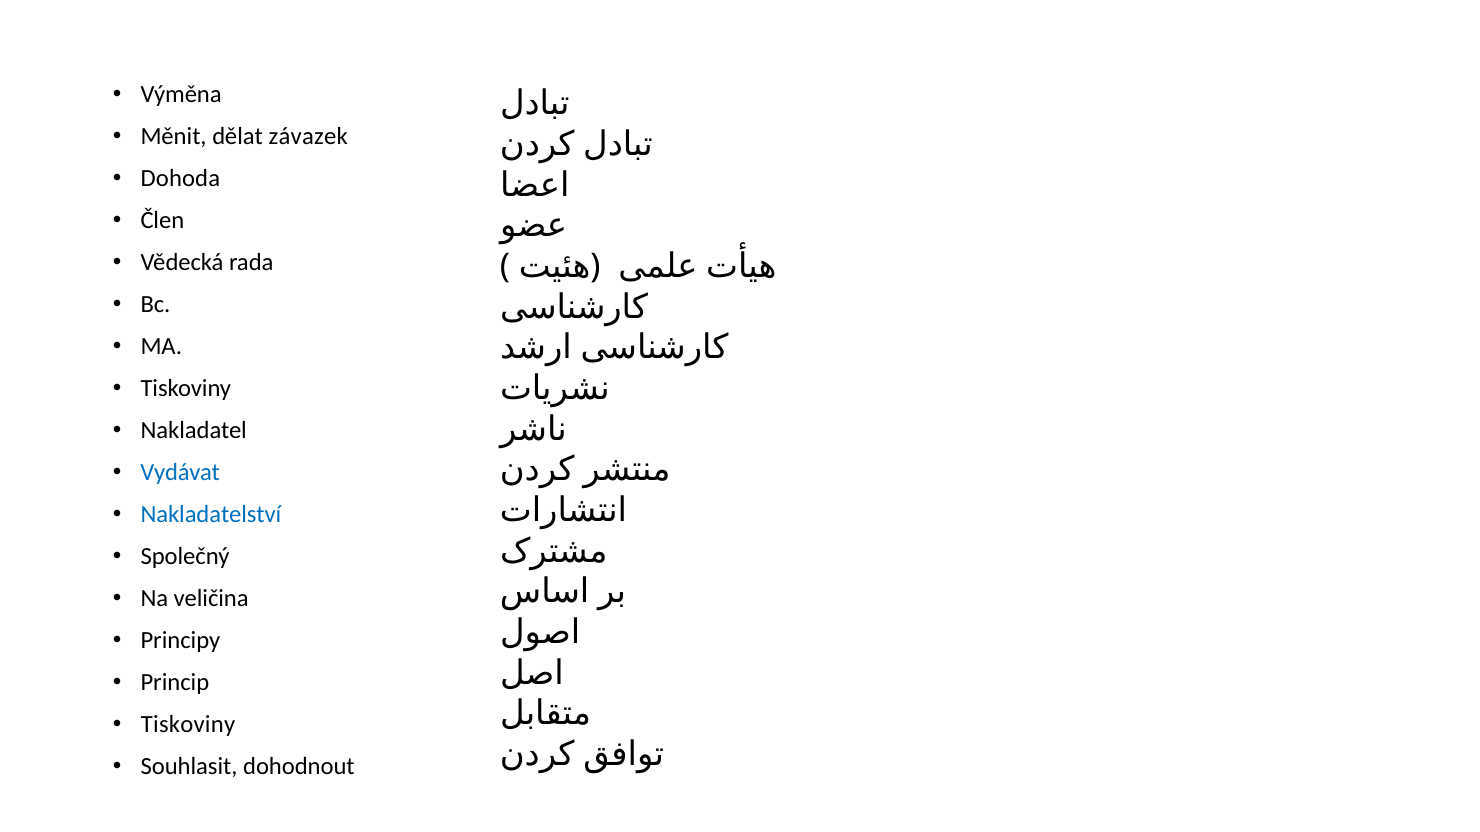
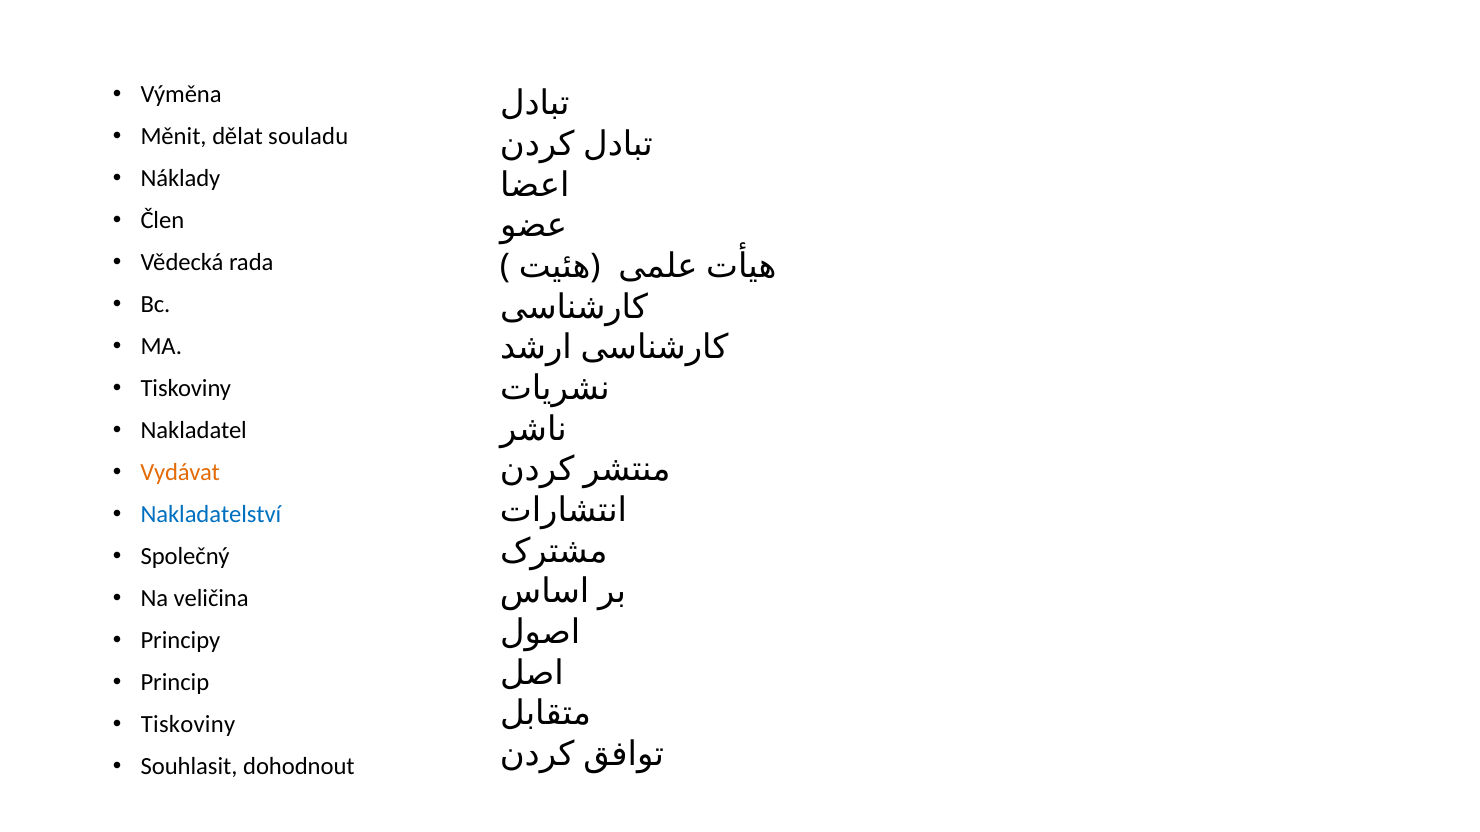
závazek: závazek -> souladu
Dohoda: Dohoda -> Náklady
Vydávat colour: blue -> orange
